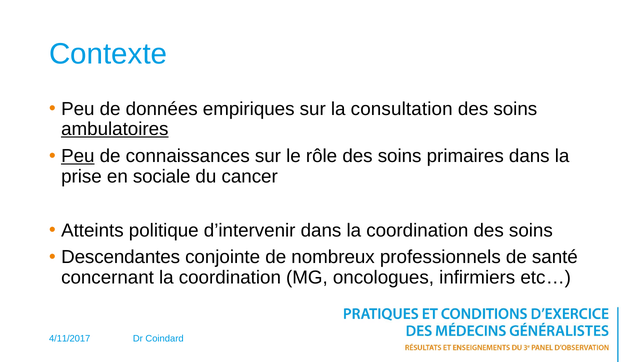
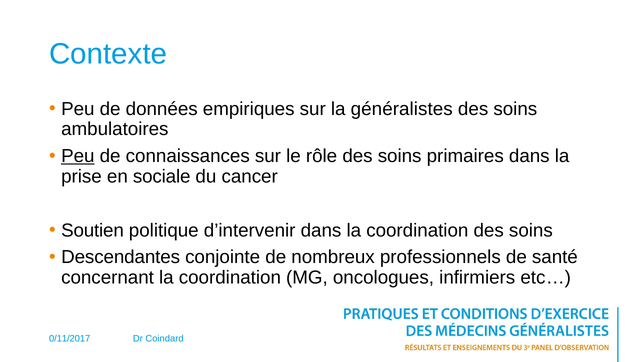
consultation: consultation -> généralistes
ambulatoires underline: present -> none
Atteints: Atteints -> Soutien
4/11/2017: 4/11/2017 -> 0/11/2017
